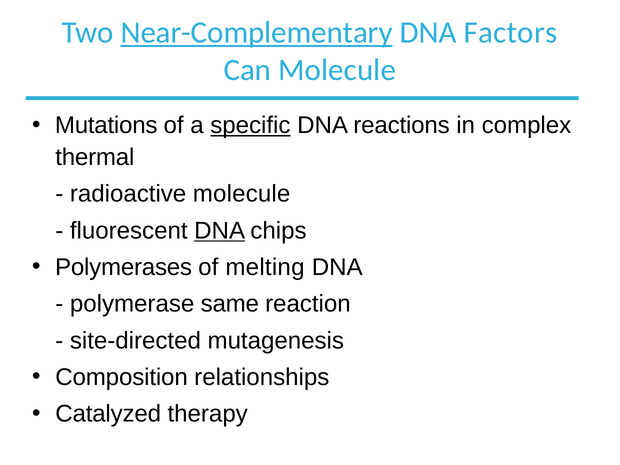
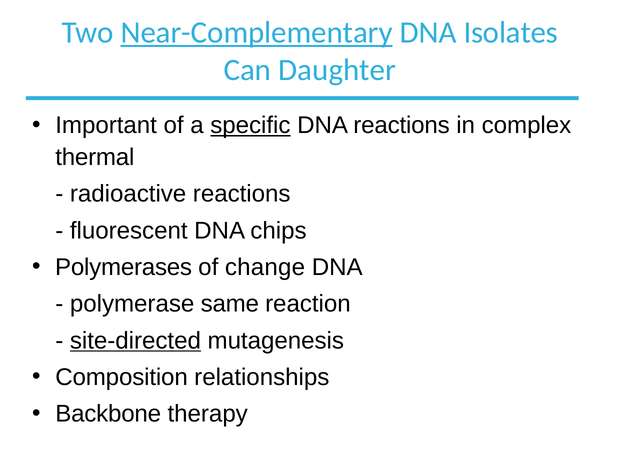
Factors: Factors -> Isolates
Can Molecule: Molecule -> Daughter
Mutations: Mutations -> Important
radioactive molecule: molecule -> reactions
DNA at (220, 231) underline: present -> none
melting: melting -> change
site-directed underline: none -> present
Catalyzed: Catalyzed -> Backbone
